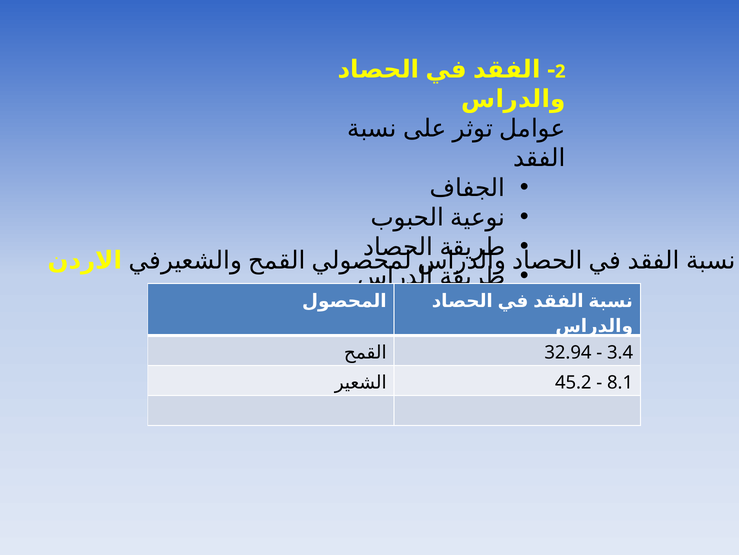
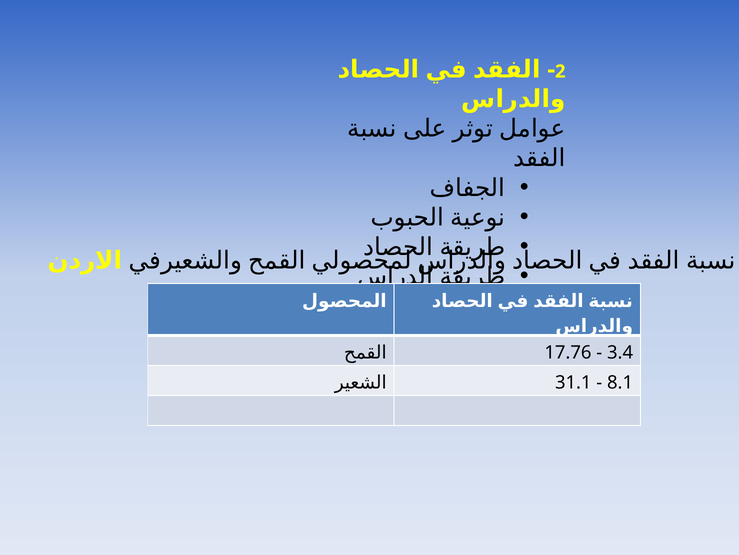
32.94: 32.94 -> 17.76
45.2: 45.2 -> 31.1
